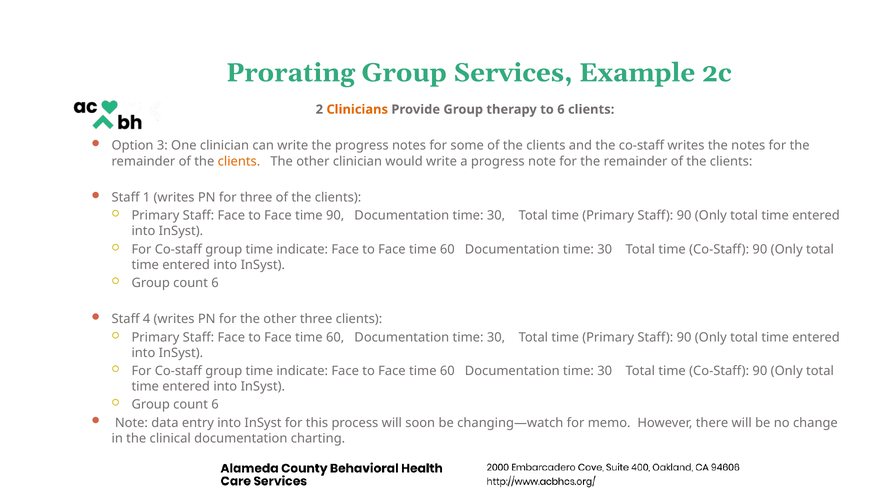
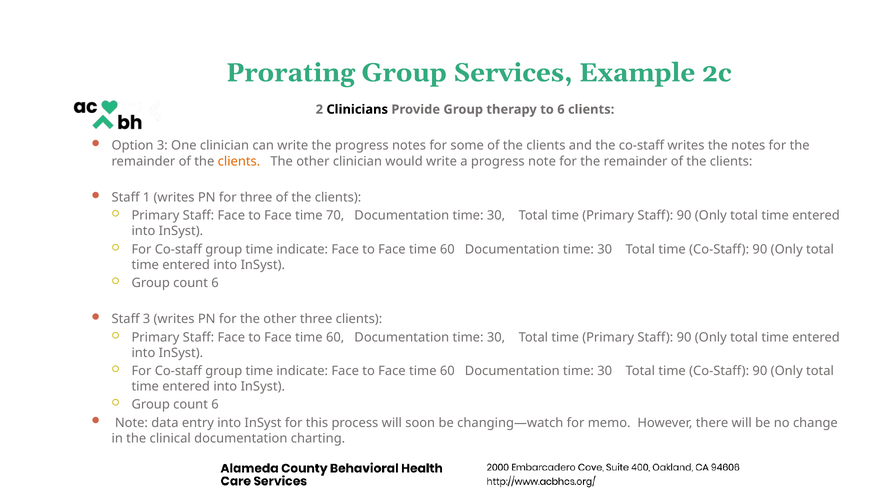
Clinicians colour: orange -> black
time 90: 90 -> 70
Staff 4: 4 -> 3
